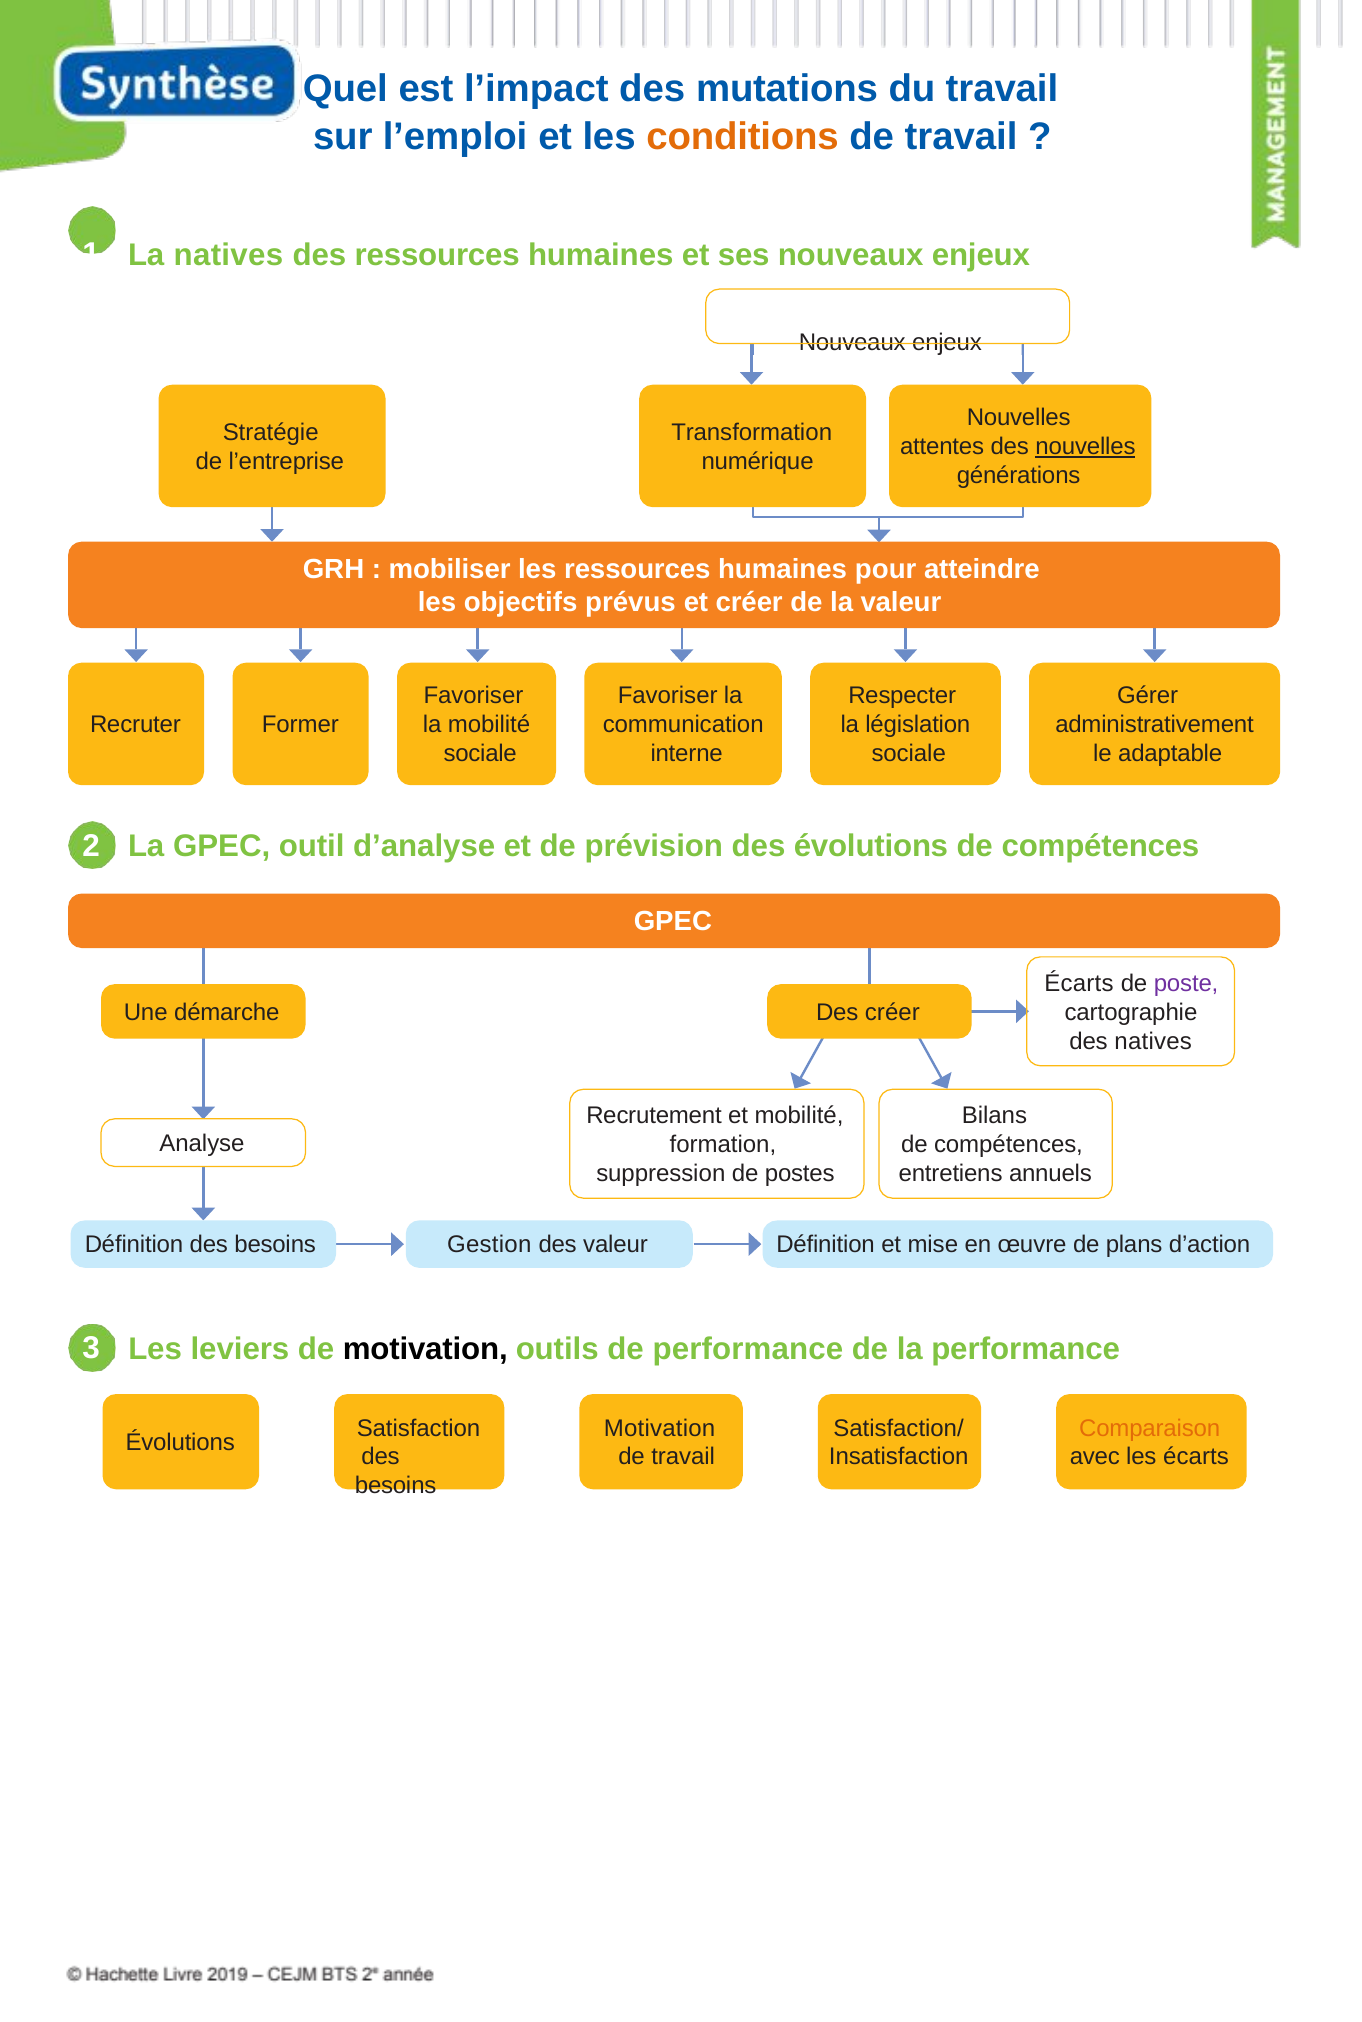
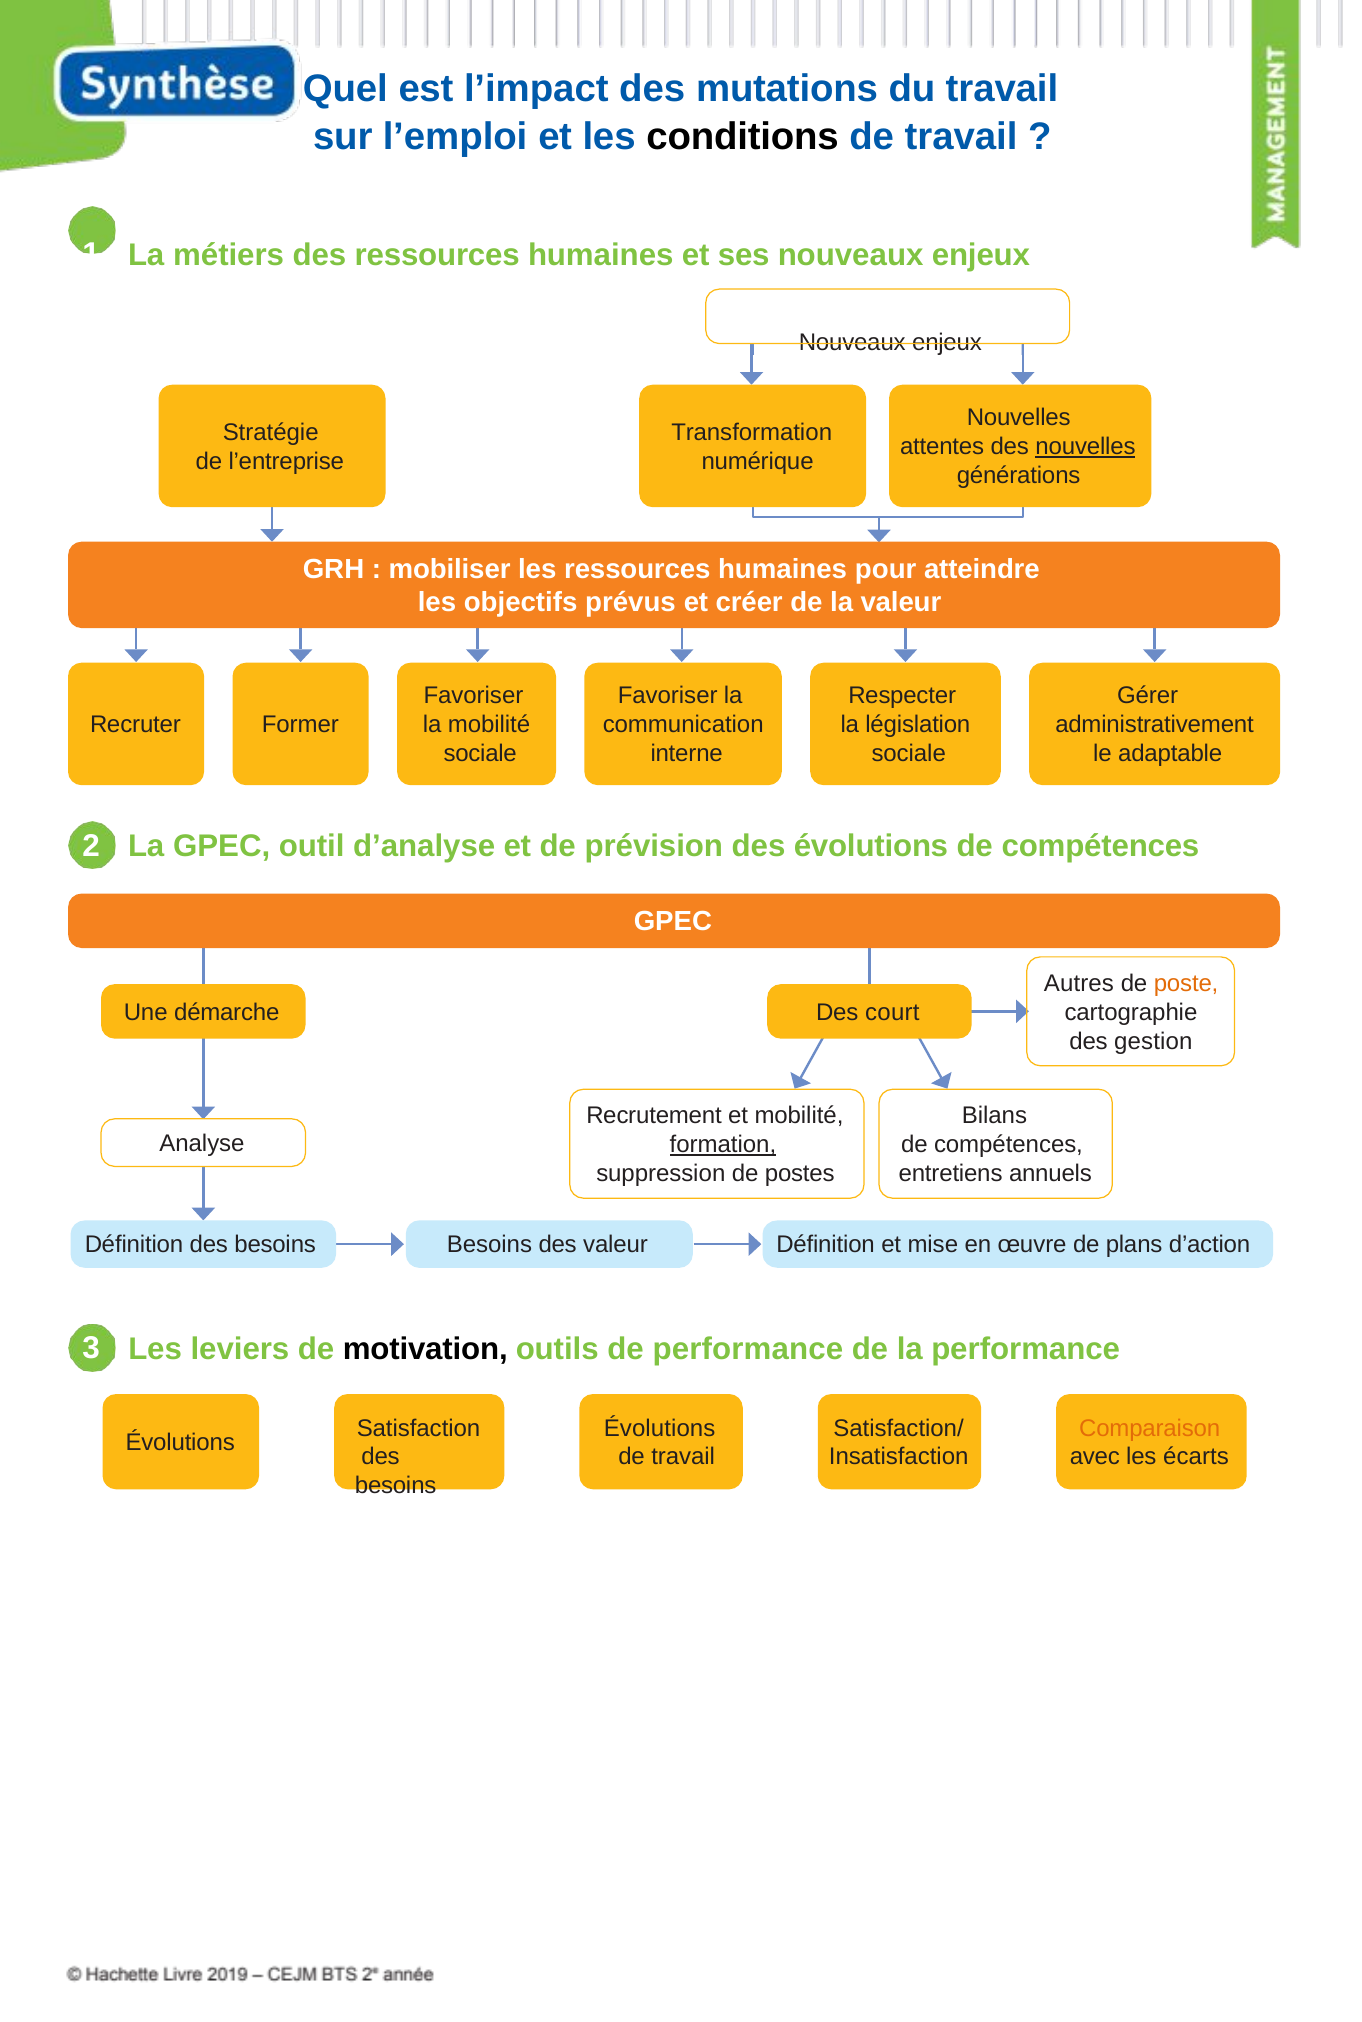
conditions colour: orange -> black
La natives: natives -> métiers
Écarts at (1079, 984): Écarts -> Autres
poste colour: purple -> orange
Des créer: créer -> court
des natives: natives -> gestion
formation underline: none -> present
besoins Gestion: Gestion -> Besoins
Motivation at (660, 1428): Motivation -> Évolutions
